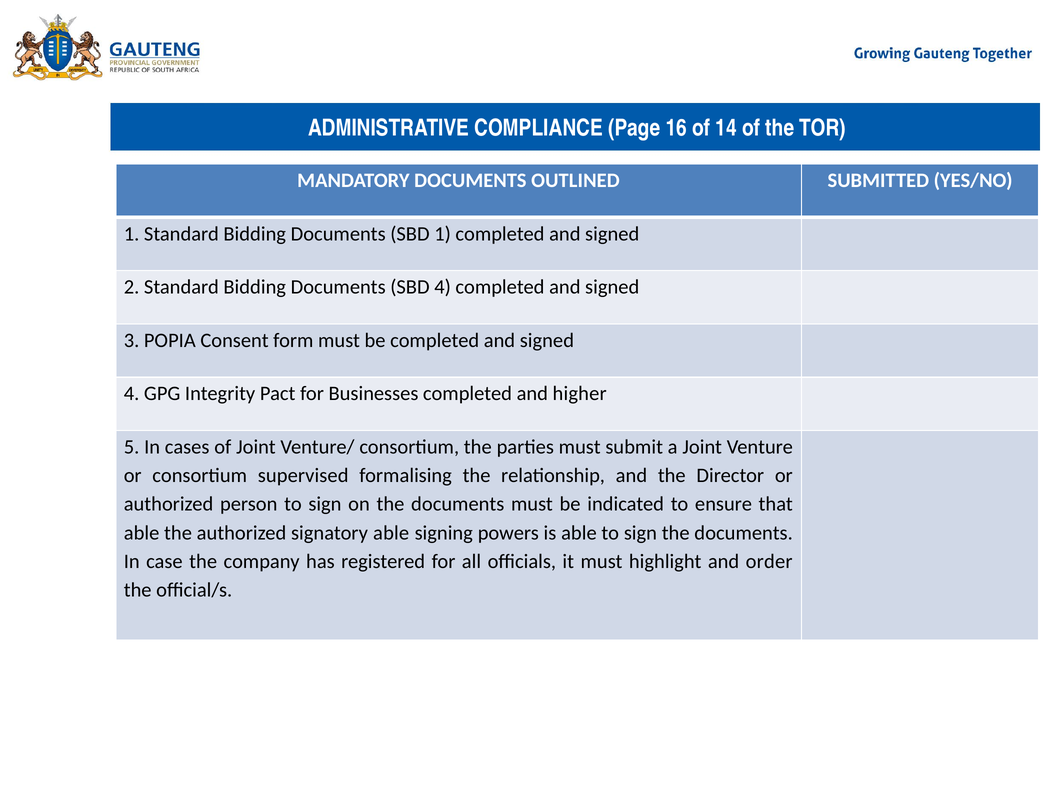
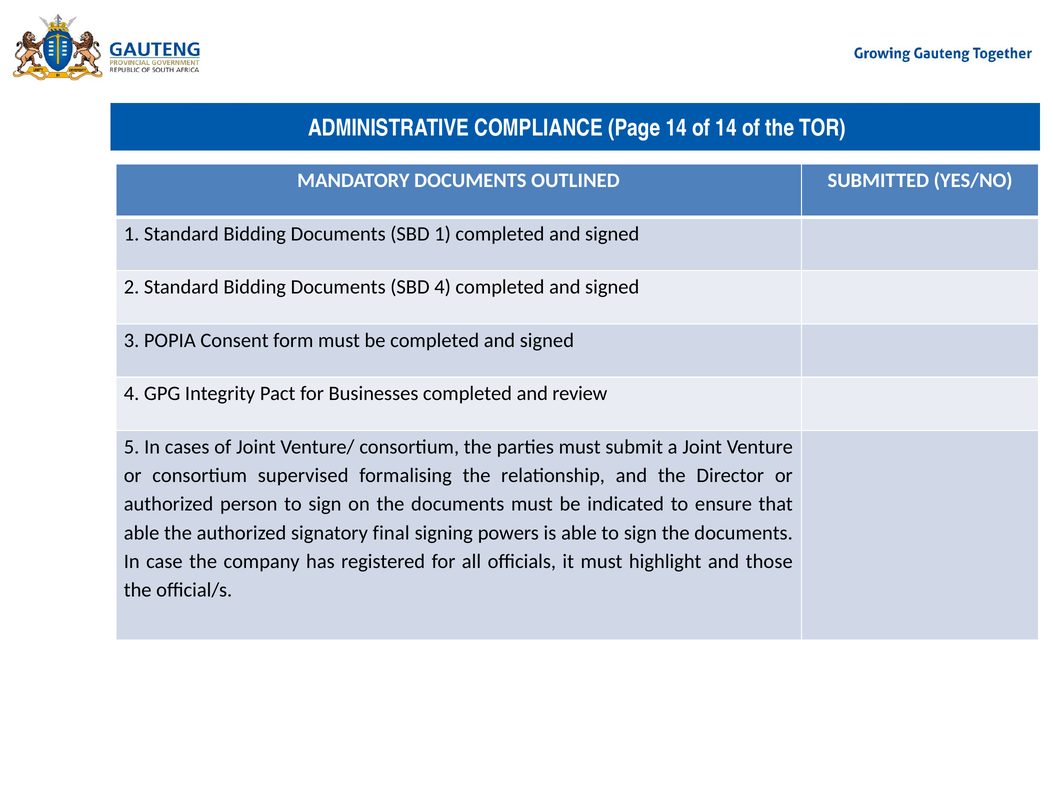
Page 16: 16 -> 14
higher: higher -> review
signatory able: able -> final
order: order -> those
